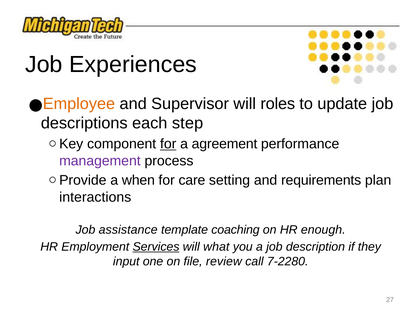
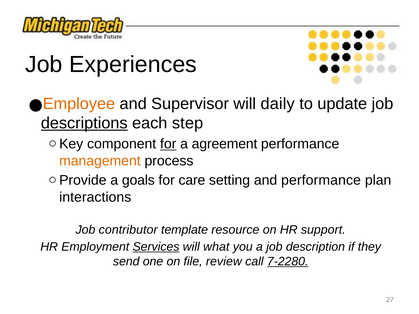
roles: roles -> daily
descriptions underline: none -> present
management colour: purple -> orange
when: when -> goals
and requirements: requirements -> performance
assistance: assistance -> contributor
coaching: coaching -> resource
enough: enough -> support
input: input -> send
7-2280 underline: none -> present
